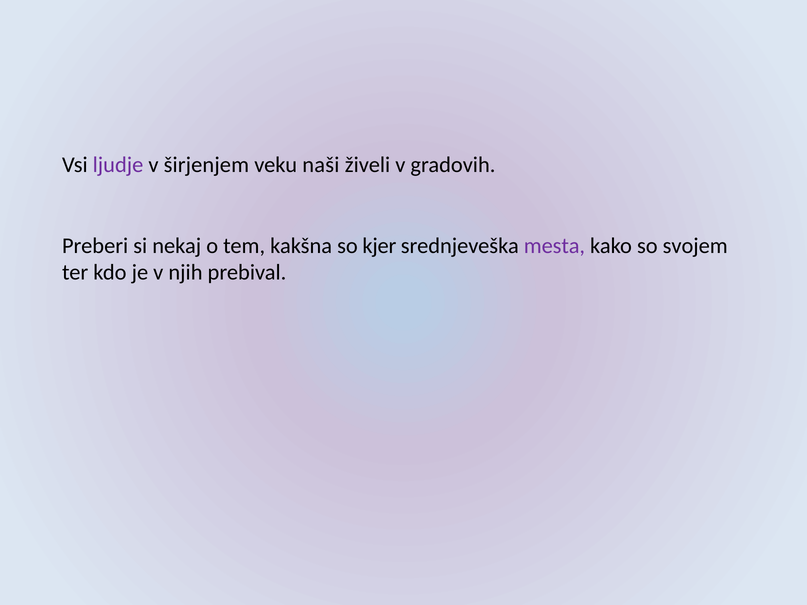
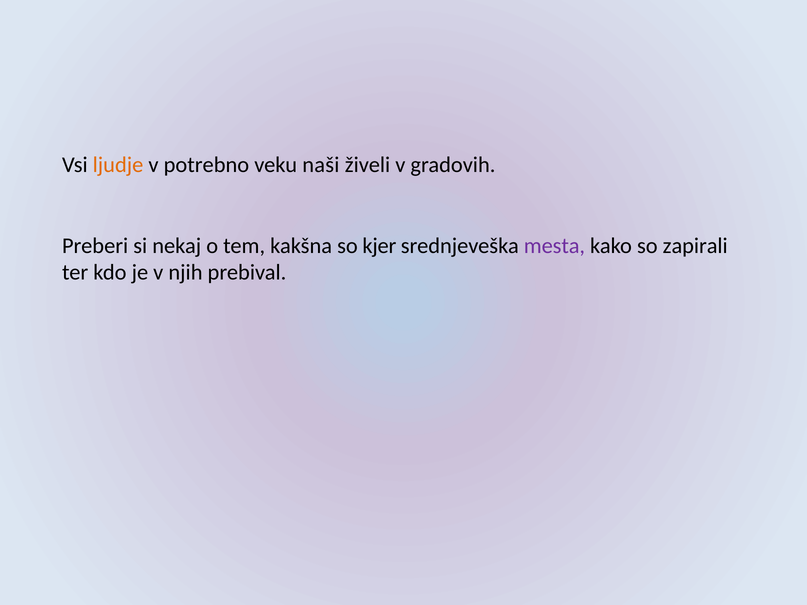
ljudje colour: purple -> orange
širjenjem: širjenjem -> potrebno
svojem: svojem -> zapirali
